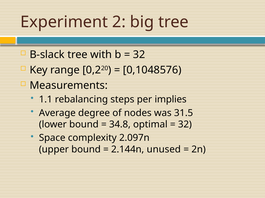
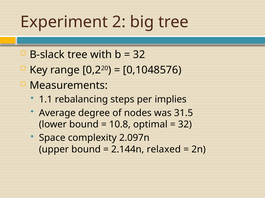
34.8: 34.8 -> 10.8
unused: unused -> relaxed
